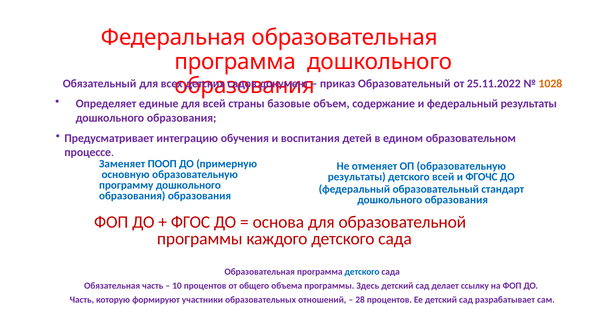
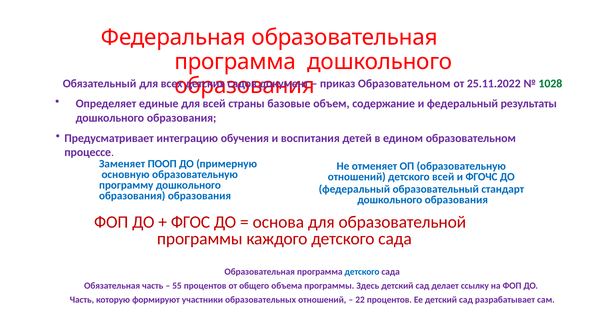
приказ Образовательный: Образовательный -> Образовательном
1028 colour: orange -> green
результаты at (357, 177): результаты -> отношений
10: 10 -> 55
28: 28 -> 22
